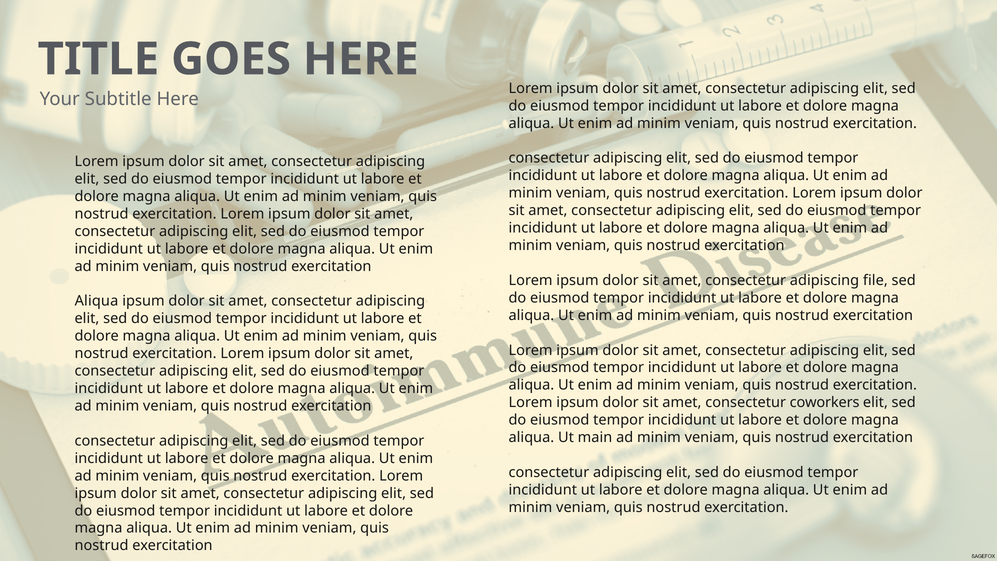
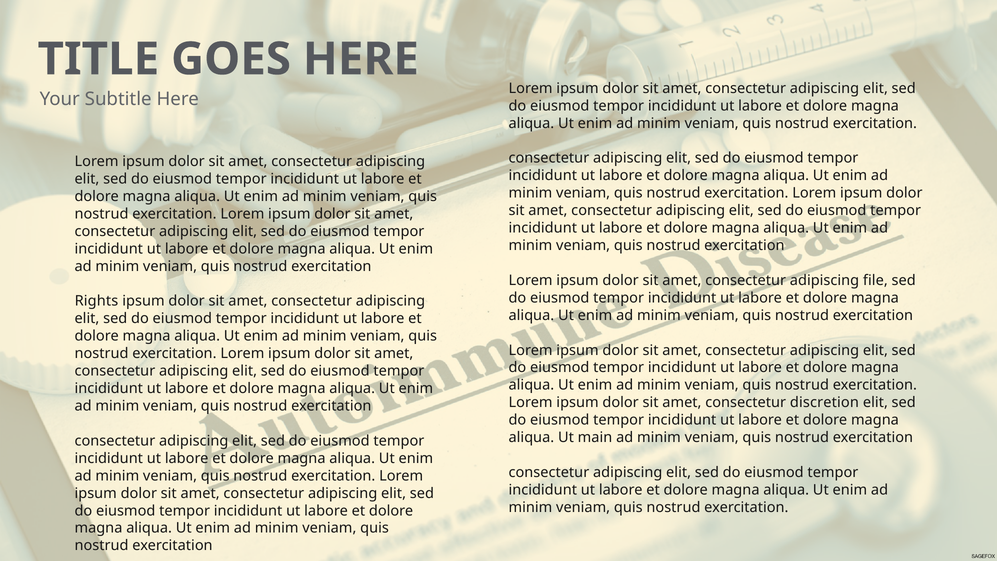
Aliqua at (96, 301): Aliqua -> Rights
coworkers: coworkers -> discretion
